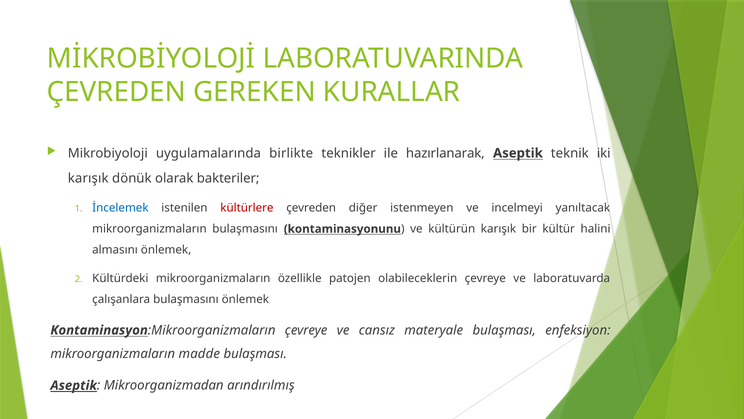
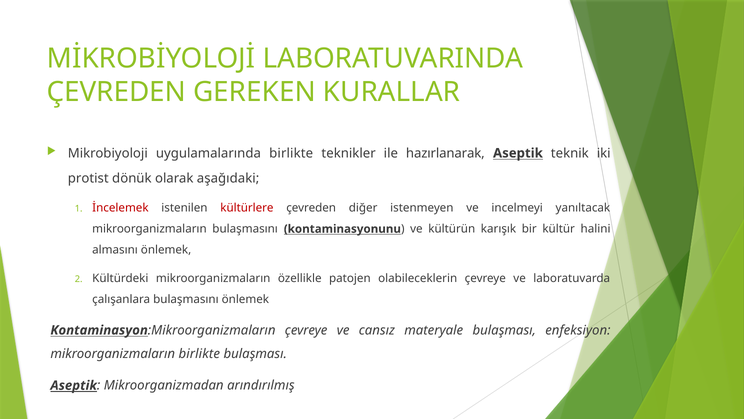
karışık at (88, 178): karışık -> protist
bakteriler: bakteriler -> aşağıdaki
İncelemek colour: blue -> red
mikroorganizmaların madde: madde -> birlikte
